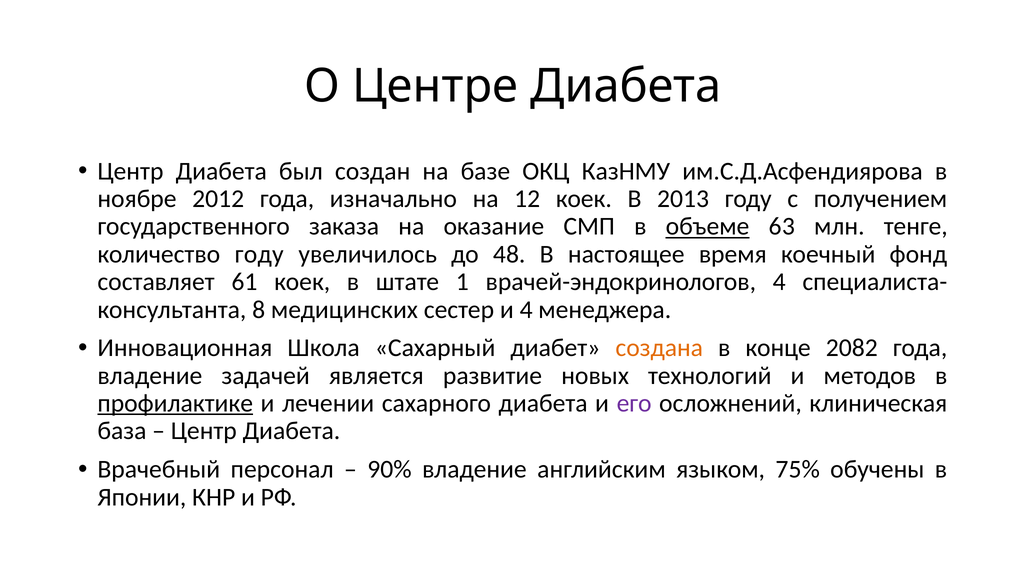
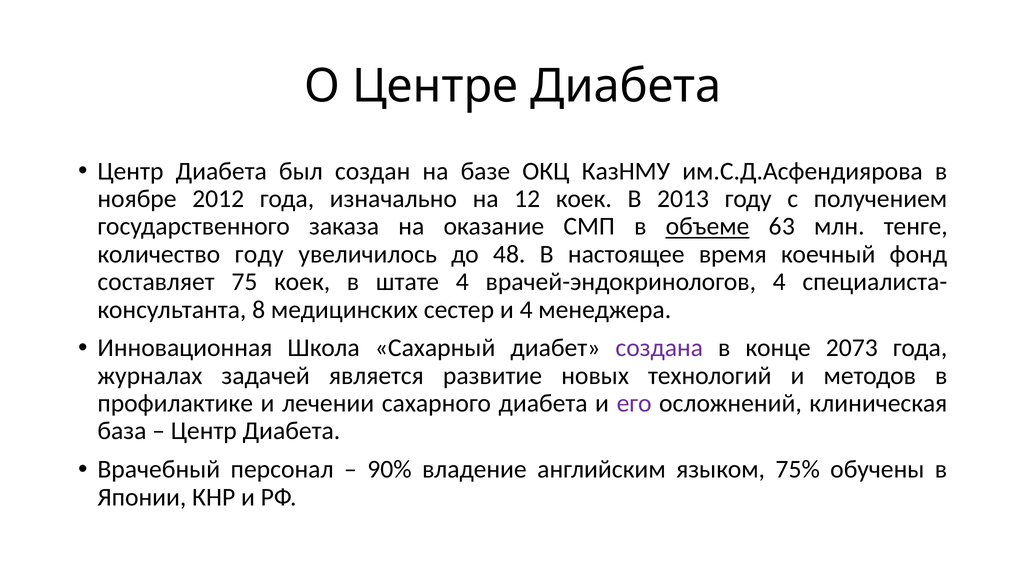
61: 61 -> 75
штате 1: 1 -> 4
создана colour: orange -> purple
2082: 2082 -> 2073
владение at (150, 376): владение -> журналах
профилактике underline: present -> none
